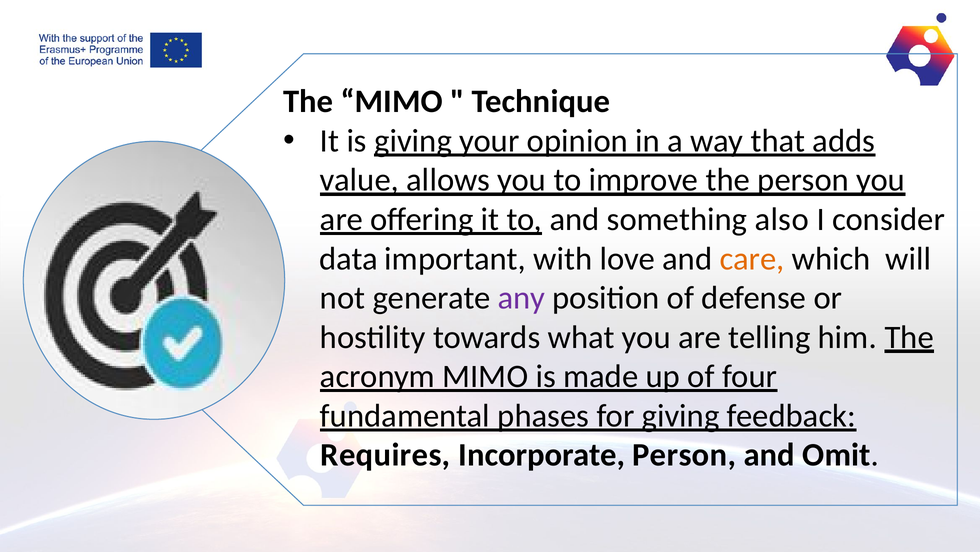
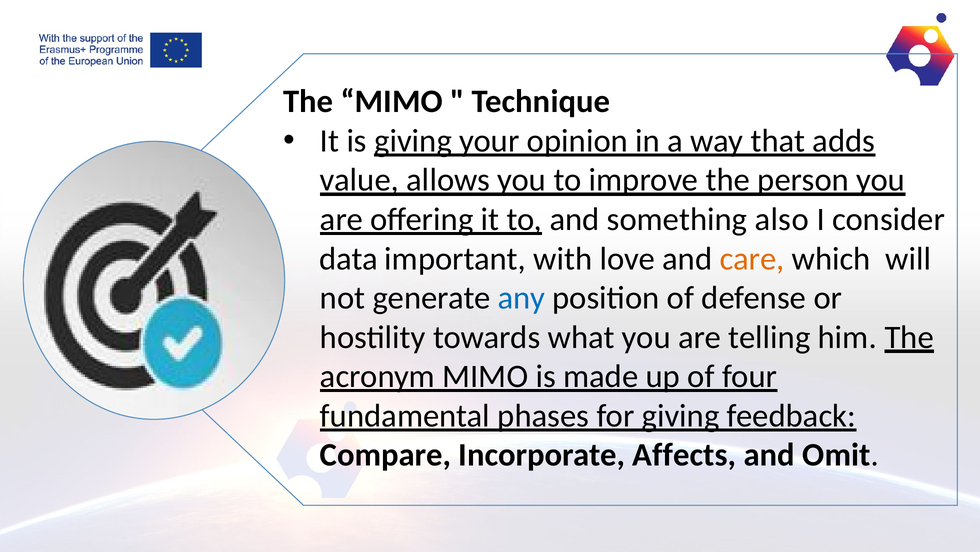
any colour: purple -> blue
Requires: Requires -> Compare
Incorporate Person: Person -> Affects
